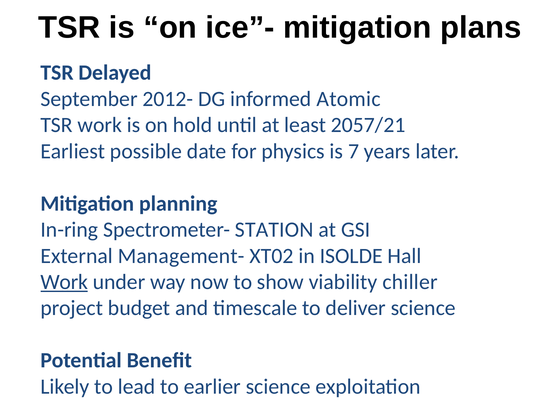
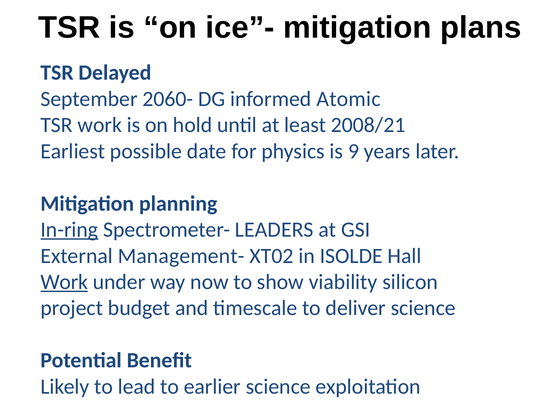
2012-: 2012- -> 2060-
2057/21: 2057/21 -> 2008/21
7: 7 -> 9
In-ring underline: none -> present
STATION: STATION -> LEADERS
chiller: chiller -> silicon
